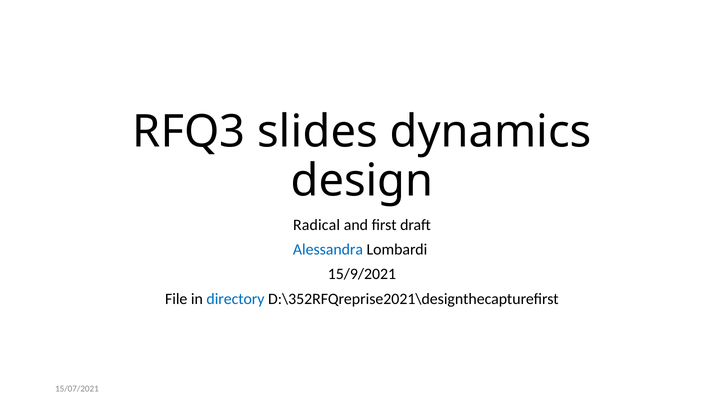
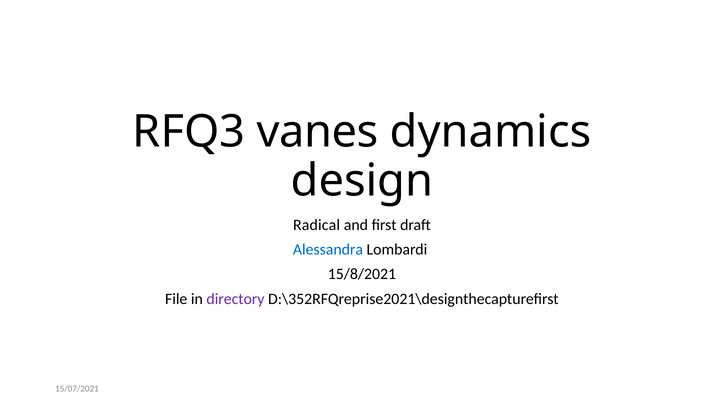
slides: slides -> vanes
15/9/2021: 15/9/2021 -> 15/8/2021
directory colour: blue -> purple
